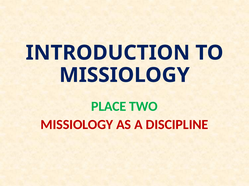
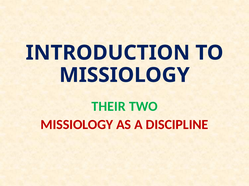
PLACE: PLACE -> THEIR
